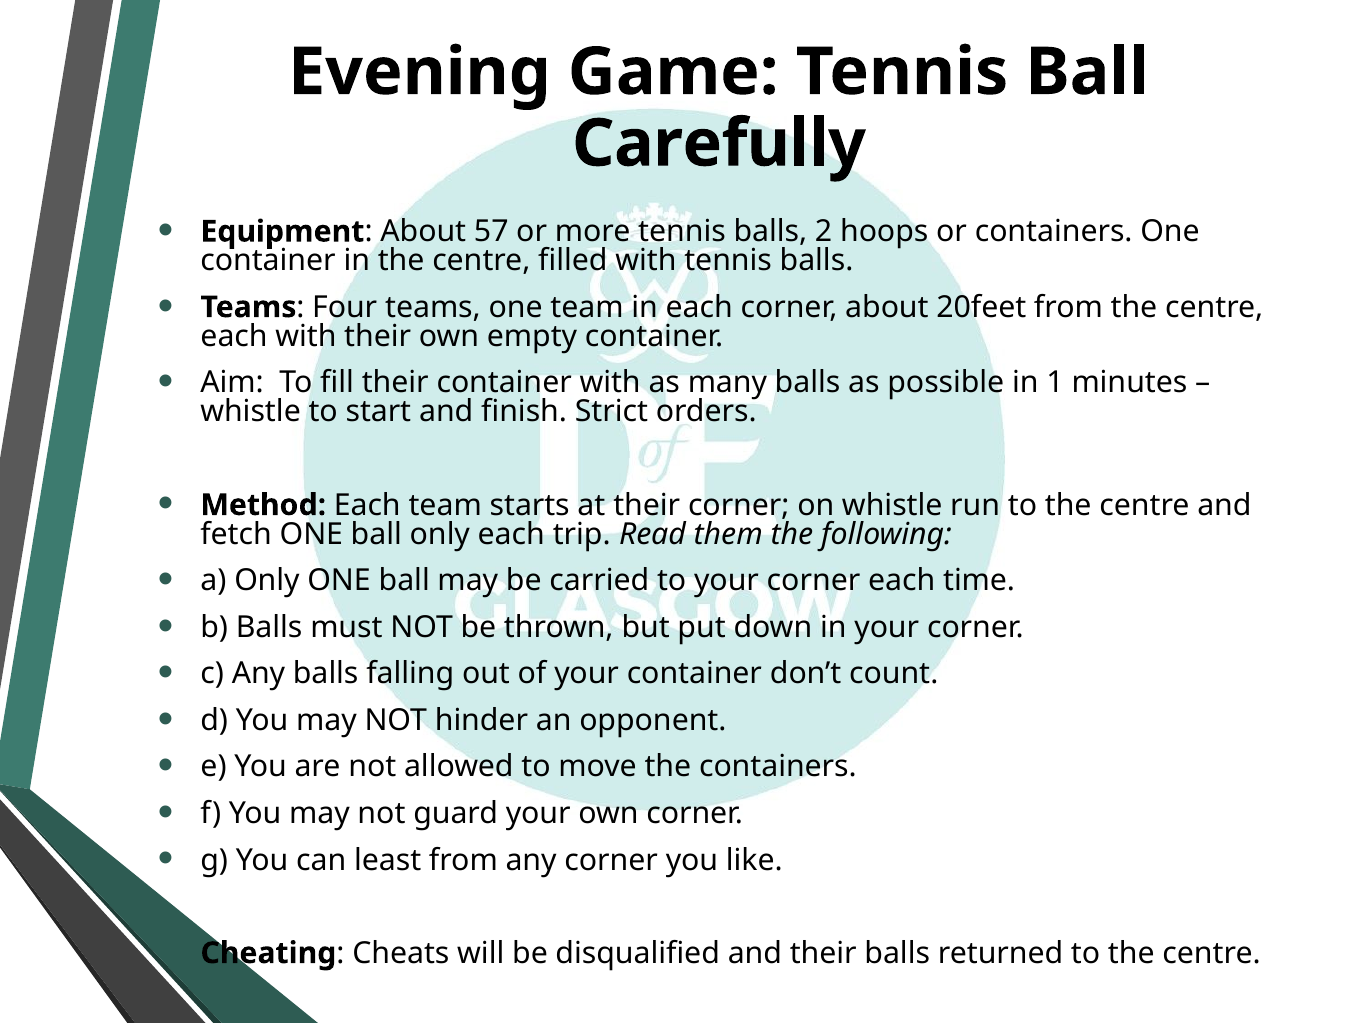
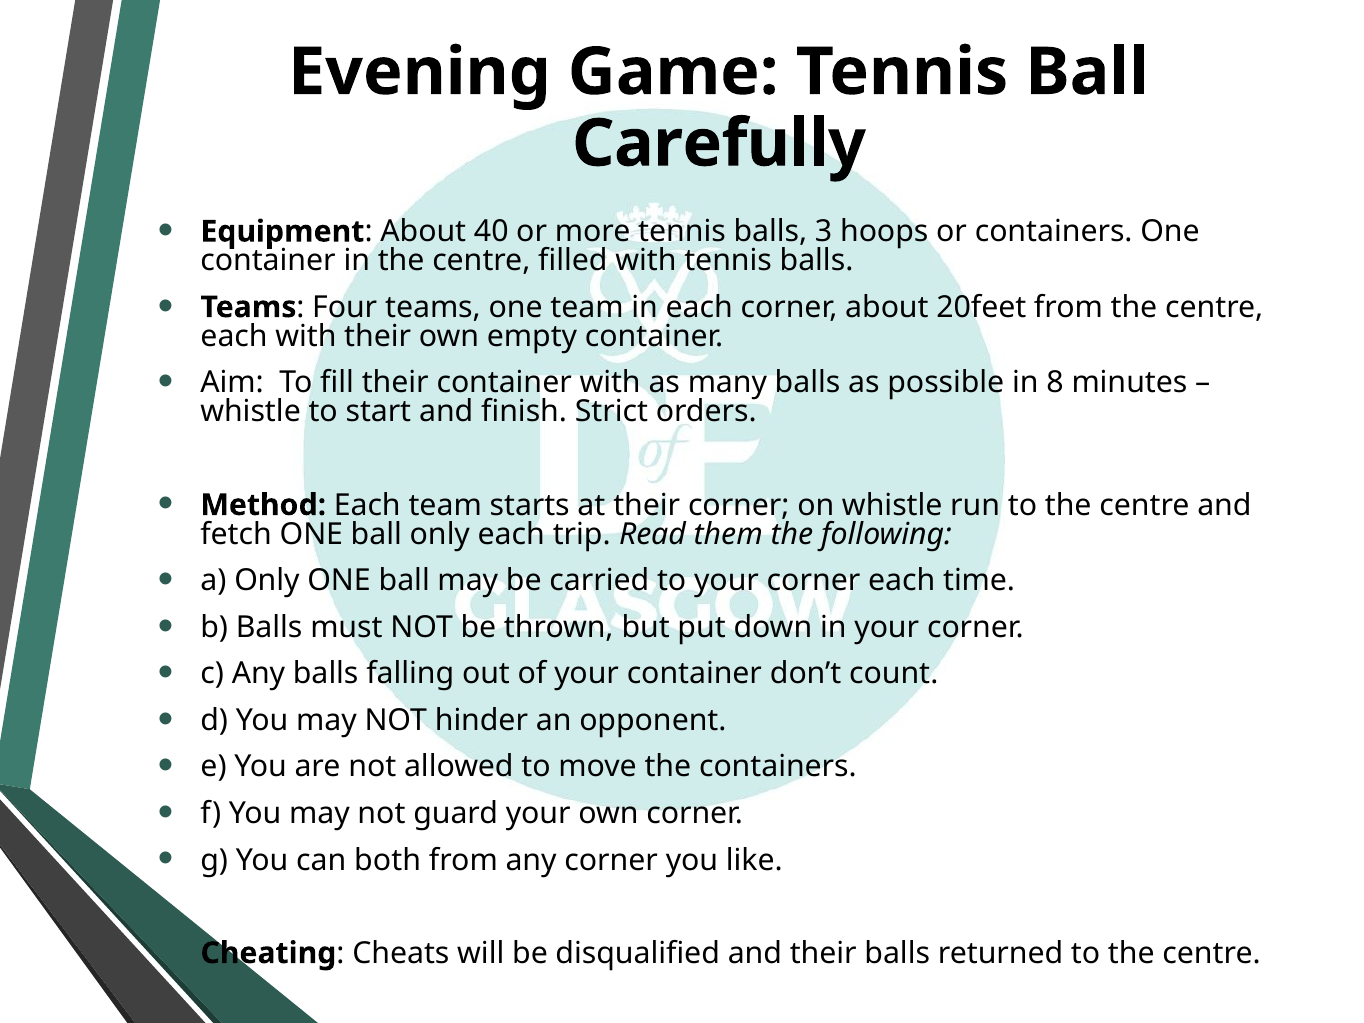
57: 57 -> 40
2: 2 -> 3
1: 1 -> 8
least: least -> both
